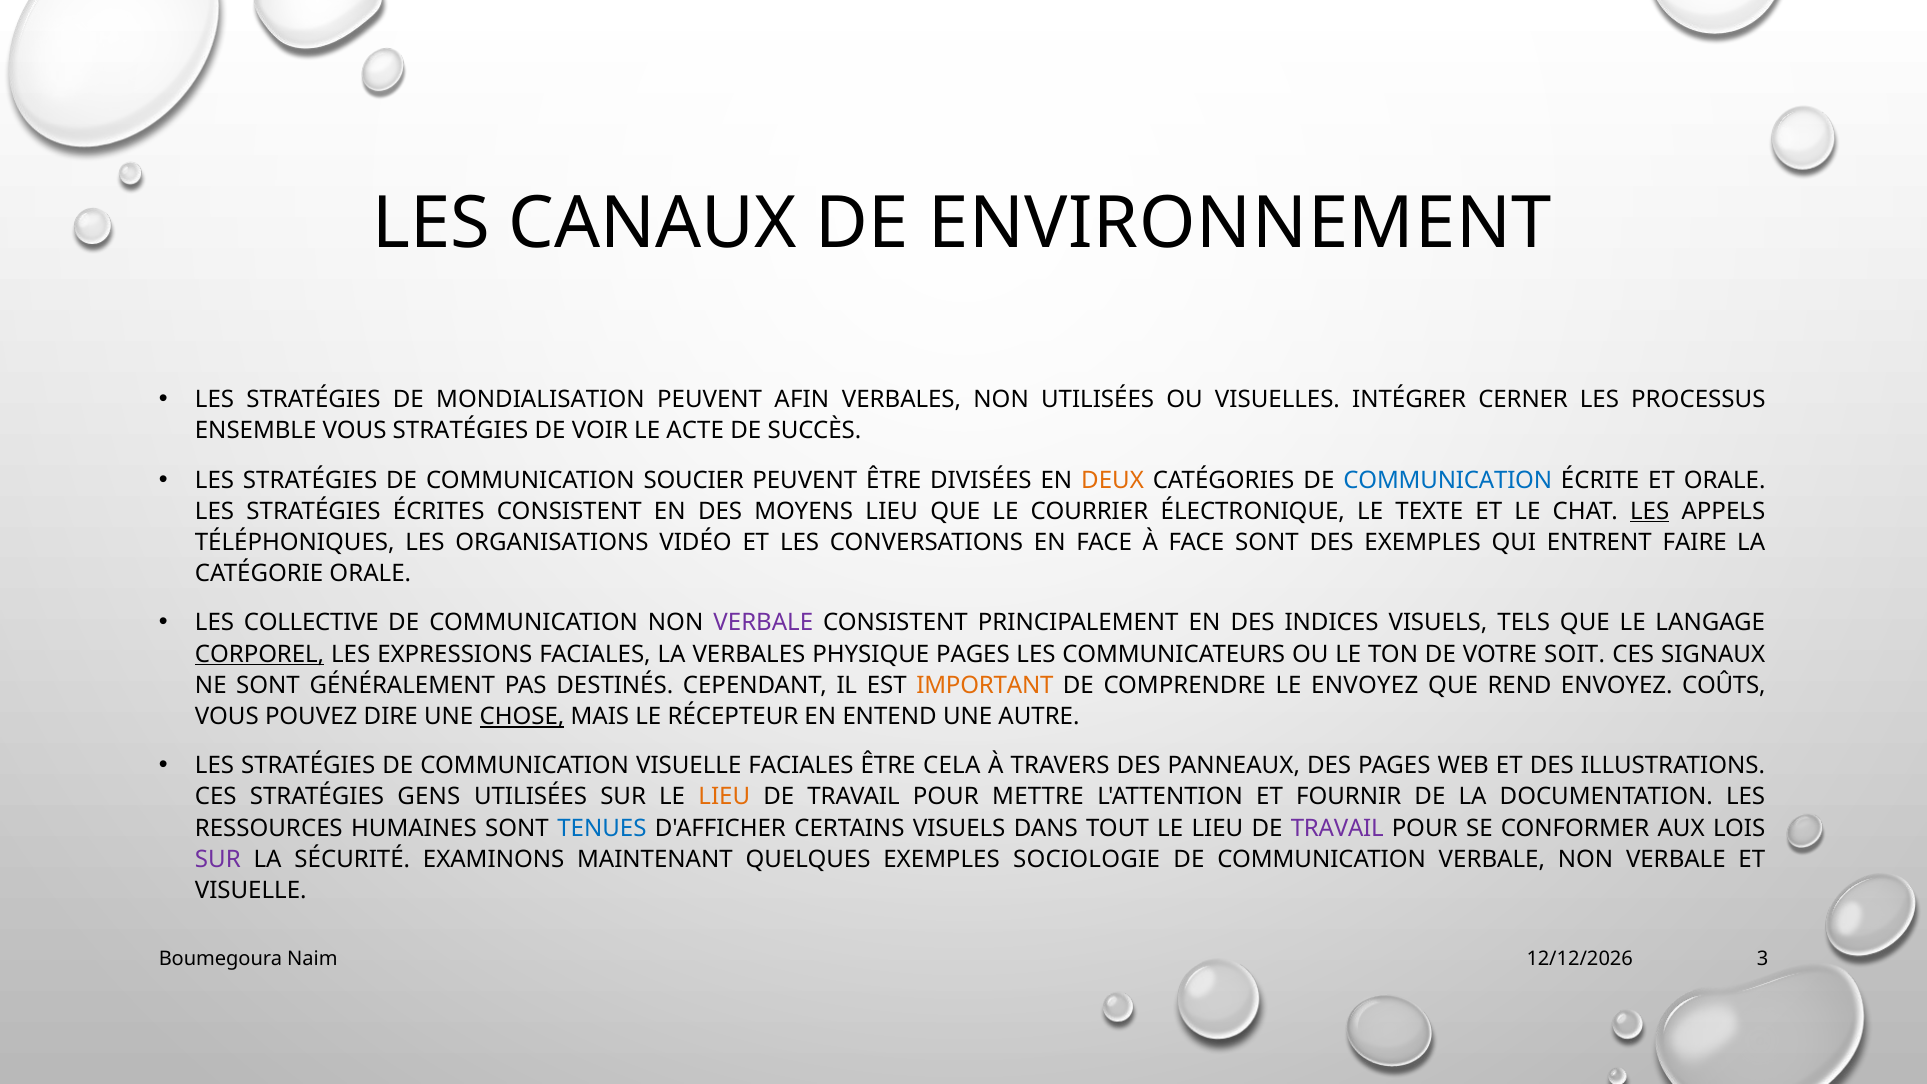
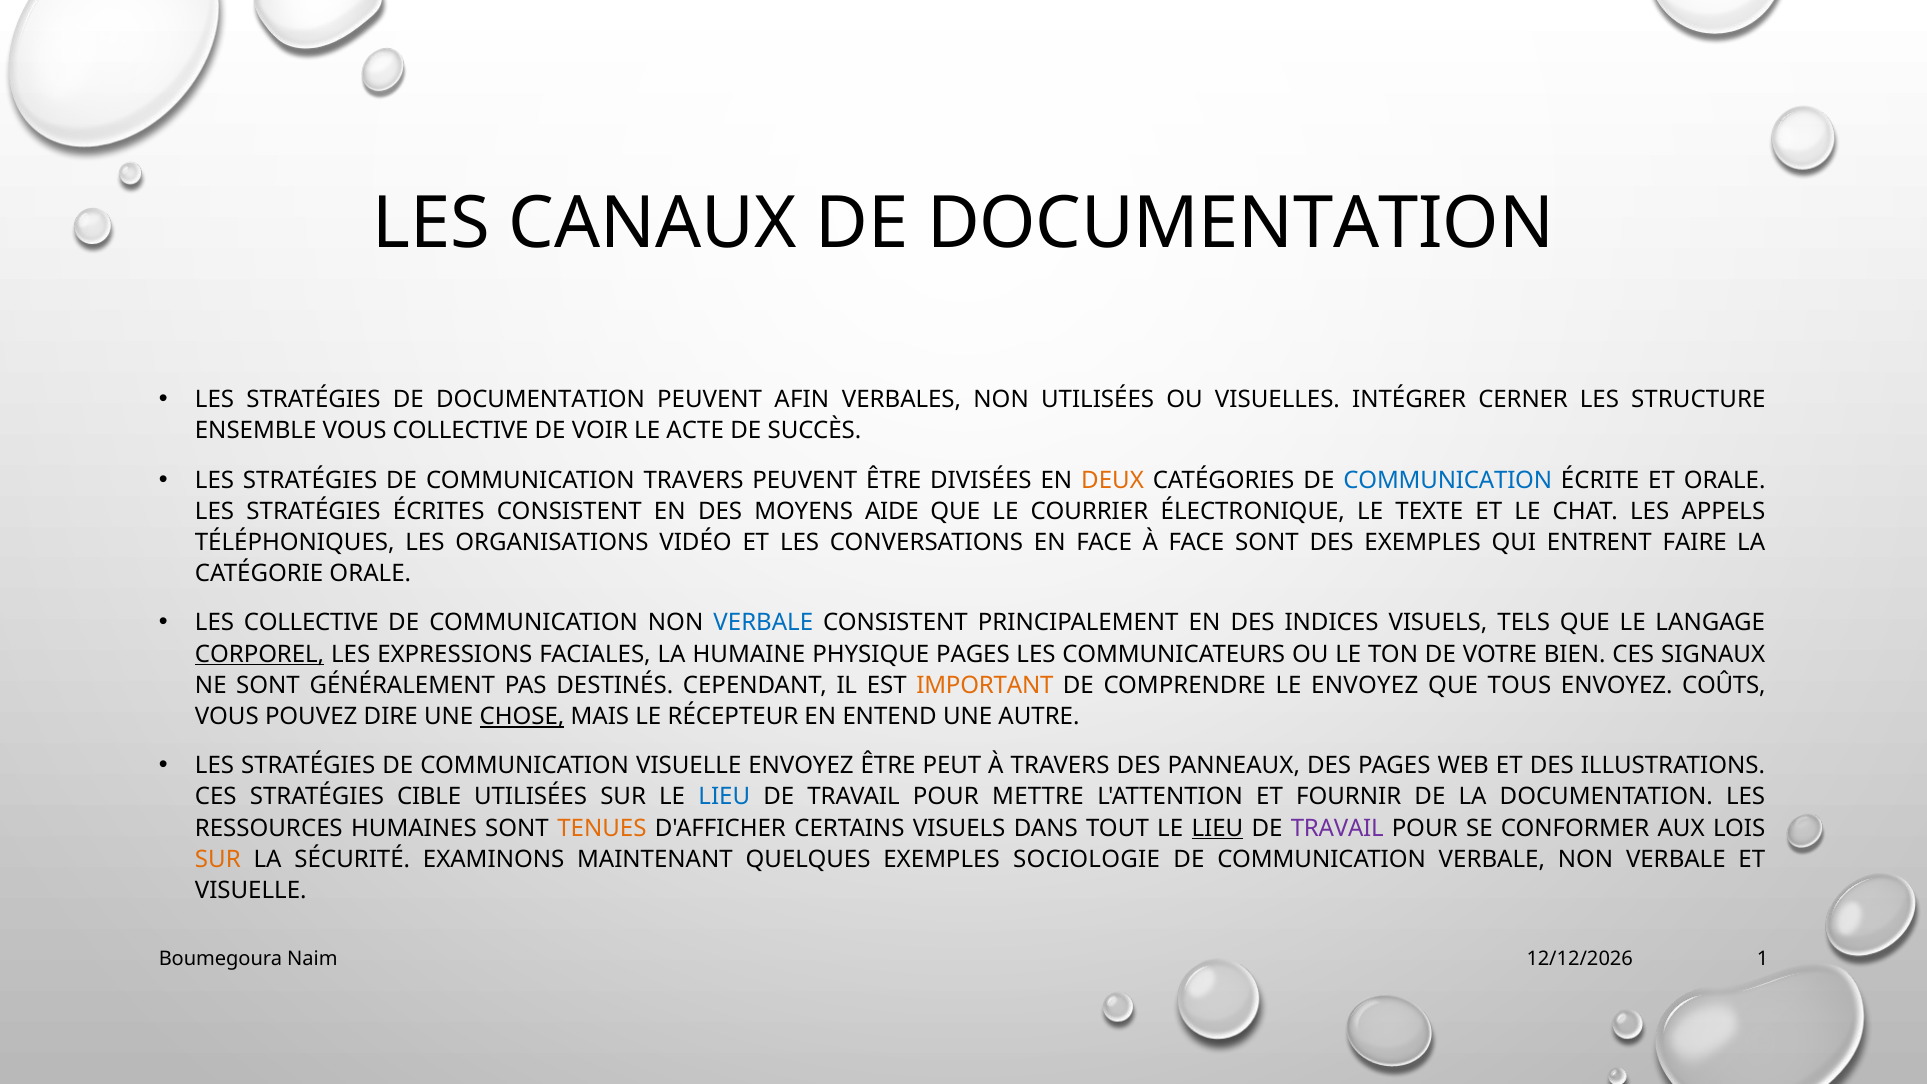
CANAUX DE ENVIRONNEMENT: ENVIRONNEMENT -> DOCUMENTATION
STRATÉGIES DE MONDIALISATION: MONDIALISATION -> DOCUMENTATION
PROCESSUS: PROCESSUS -> STRUCTURE
VOUS STRATÉGIES: STRATÉGIES -> COLLECTIVE
COMMUNICATION SOUCIER: SOUCIER -> TRAVERS
MOYENS LIEU: LIEU -> AIDE
LES at (1650, 511) underline: present -> none
VERBALE at (763, 623) colour: purple -> blue
LA VERBALES: VERBALES -> HUMAINE
SOIT: SOIT -> BIEN
REND: REND -> TOUS
VISUELLE FACIALES: FACIALES -> ENVOYEZ
CELA: CELA -> PEUT
GENS: GENS -> CIBLE
LIEU at (724, 797) colour: orange -> blue
TENUES colour: blue -> orange
LIEU at (1217, 828) underline: none -> present
SUR at (218, 859) colour: purple -> orange
3: 3 -> 1
